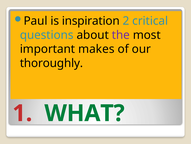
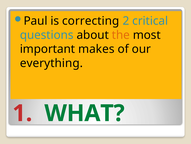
inspiration: inspiration -> correcting
the colour: purple -> orange
thoroughly: thoroughly -> everything
